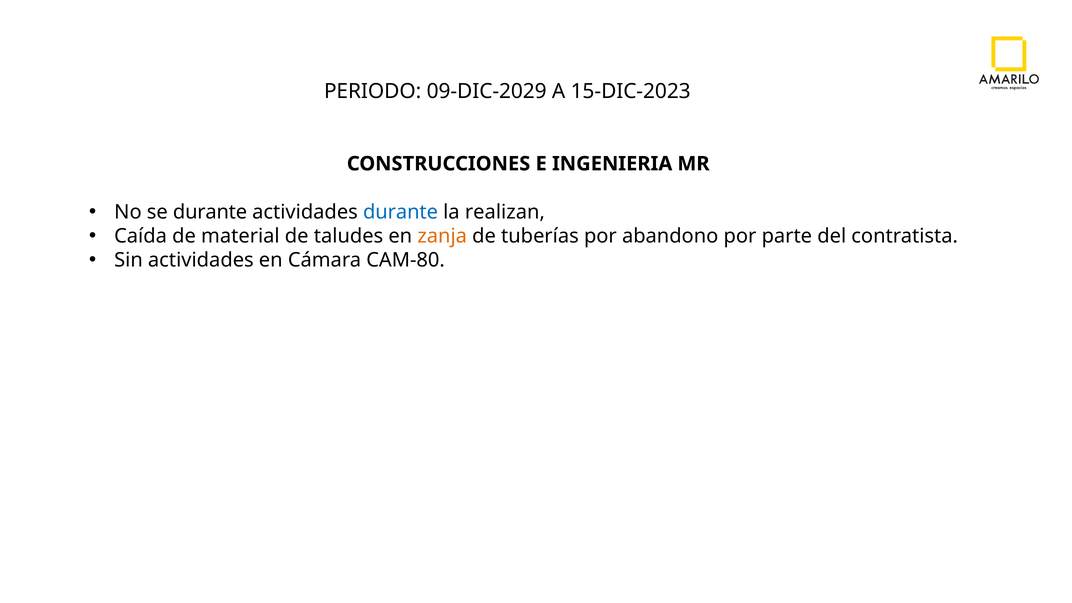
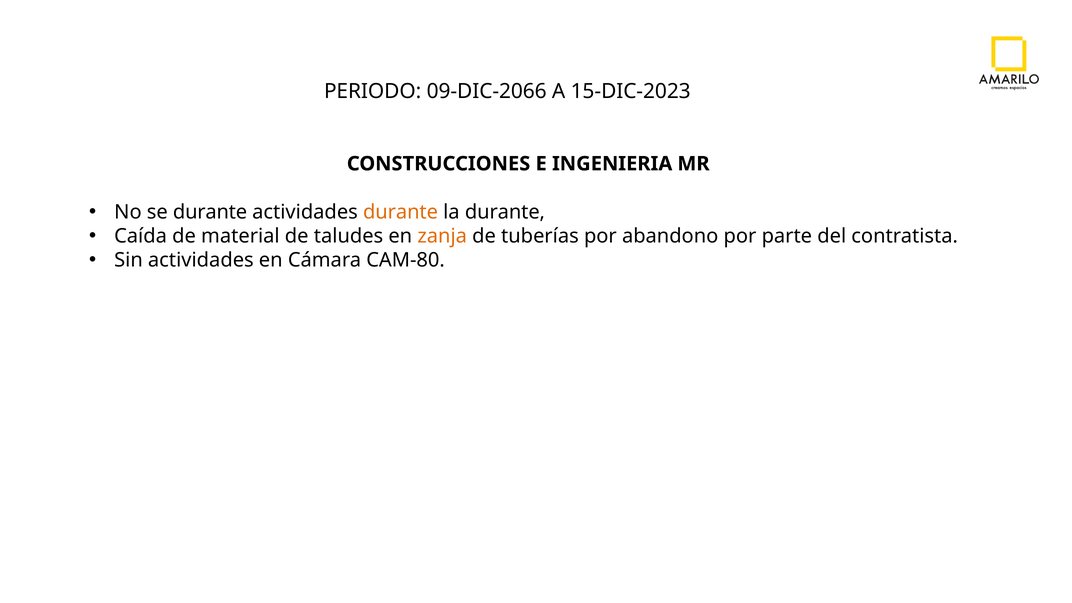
09-DIC-2029: 09-DIC-2029 -> 09-DIC-2066
durante at (401, 212) colour: blue -> orange
la realizan: realizan -> durante
